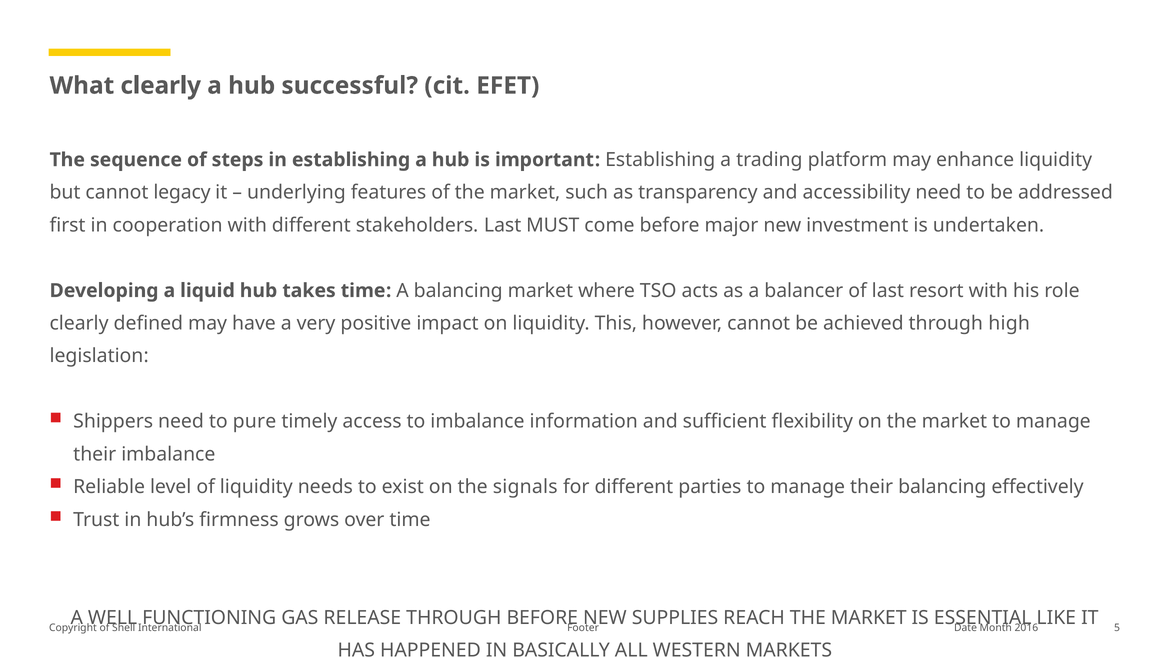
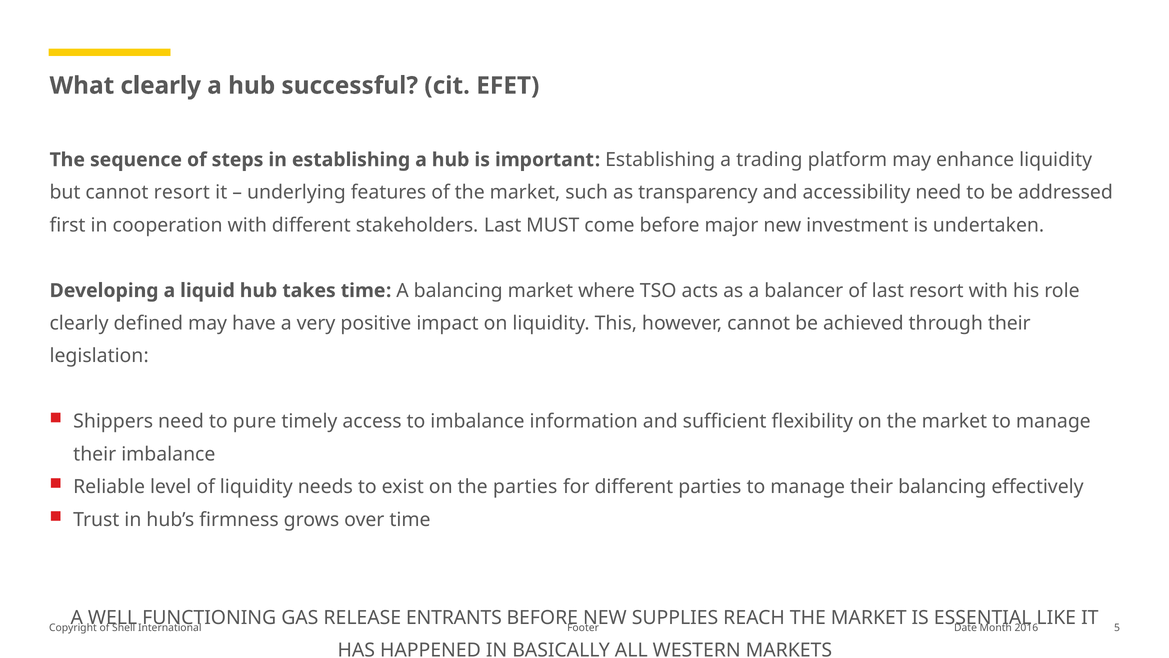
cannot legacy: legacy -> resort
through high: high -> their
the signals: signals -> parties
RELEASE THROUGH: THROUGH -> ENTRANTS
